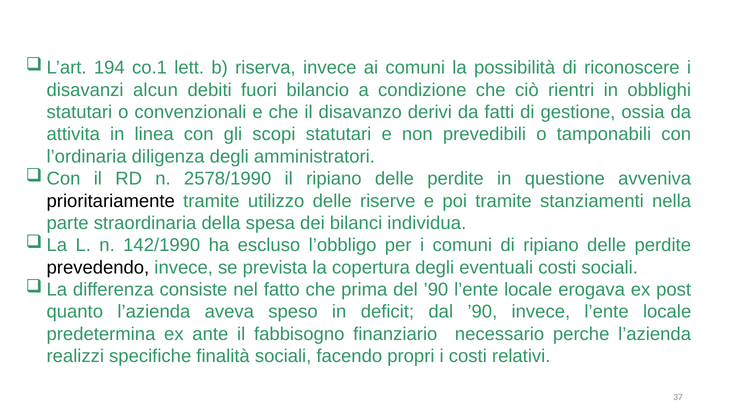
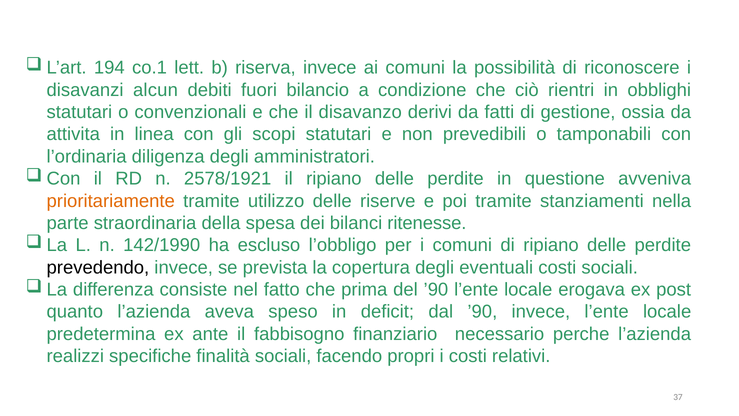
2578/1990: 2578/1990 -> 2578/1921
prioritariamente colour: black -> orange
individua: individua -> ritenesse
